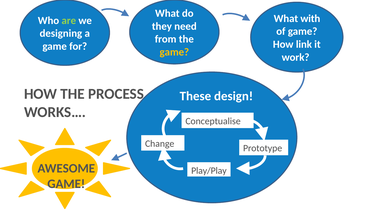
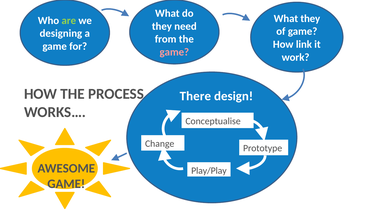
What with: with -> they
game at (174, 52) colour: yellow -> pink
These: These -> There
